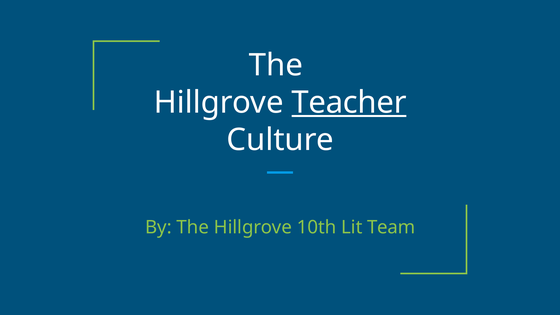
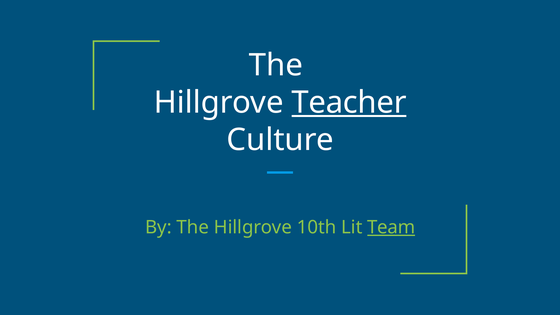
Team underline: none -> present
